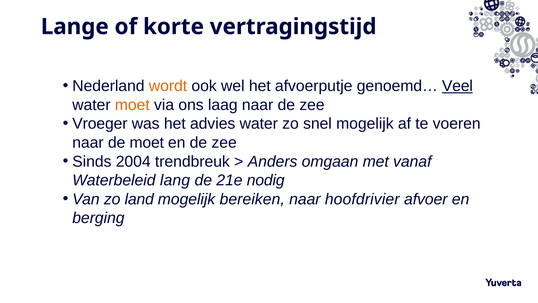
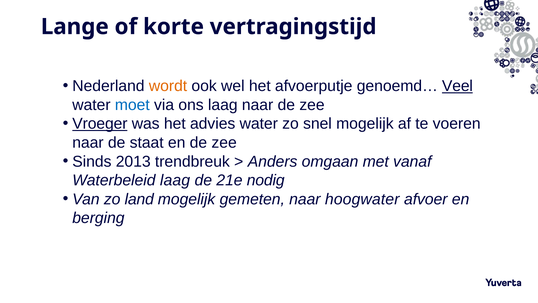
moet at (132, 105) colour: orange -> blue
Vroeger underline: none -> present
de moet: moet -> staat
2004: 2004 -> 2013
Waterbeleid lang: lang -> laag
bereiken: bereiken -> gemeten
hoofdrivier: hoofdrivier -> hoogwater
